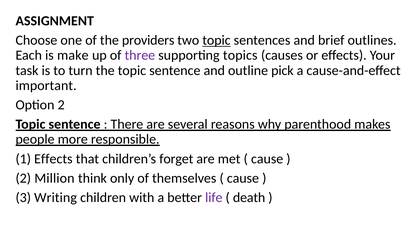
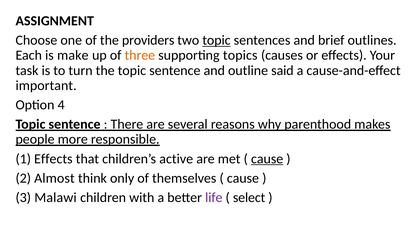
three colour: purple -> orange
pick: pick -> said
Option 2: 2 -> 4
forget: forget -> active
cause at (267, 159) underline: none -> present
Million: Million -> Almost
Writing: Writing -> Malawi
death: death -> select
